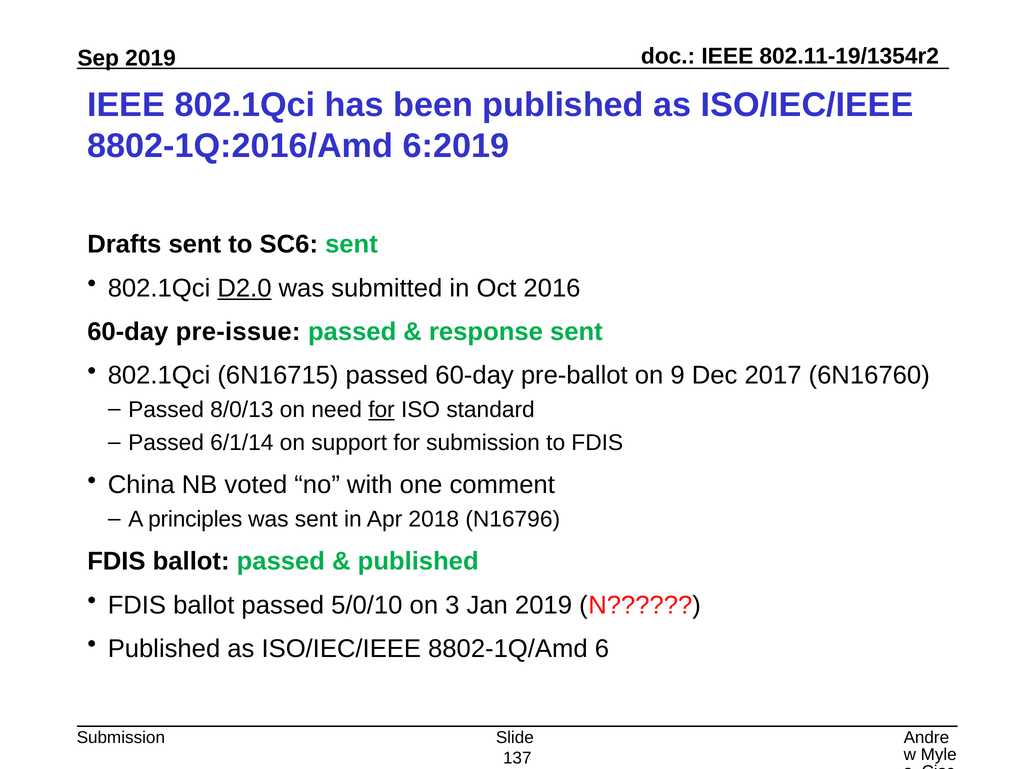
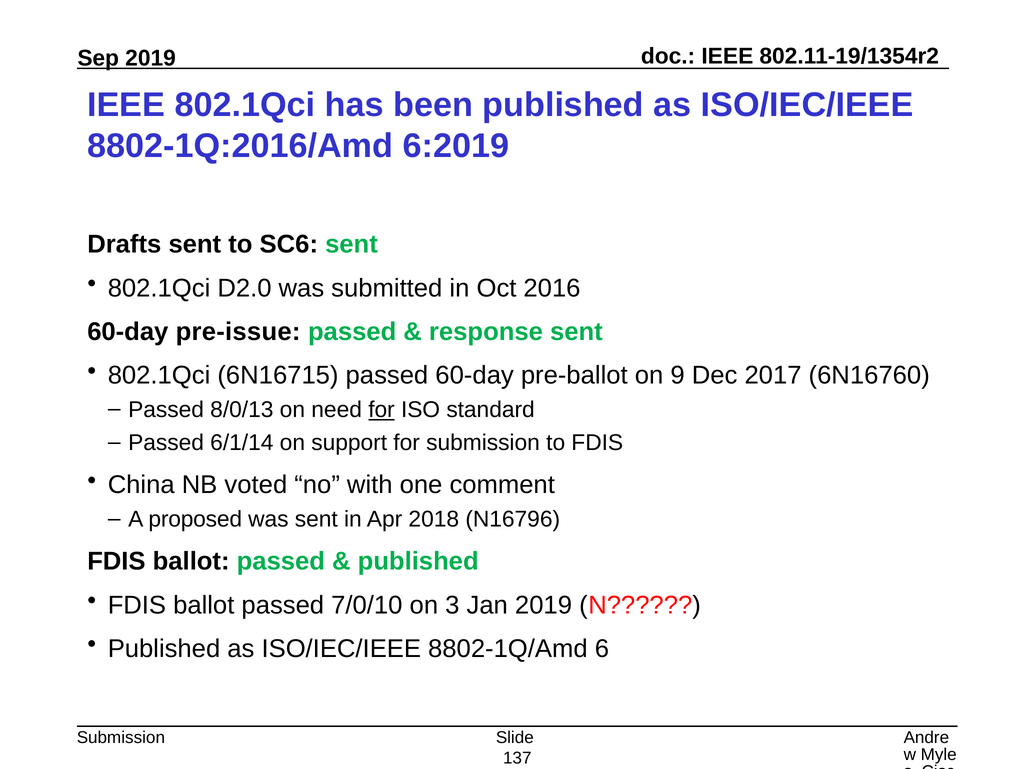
D2.0 underline: present -> none
principles: principles -> proposed
5/0/10: 5/0/10 -> 7/0/10
